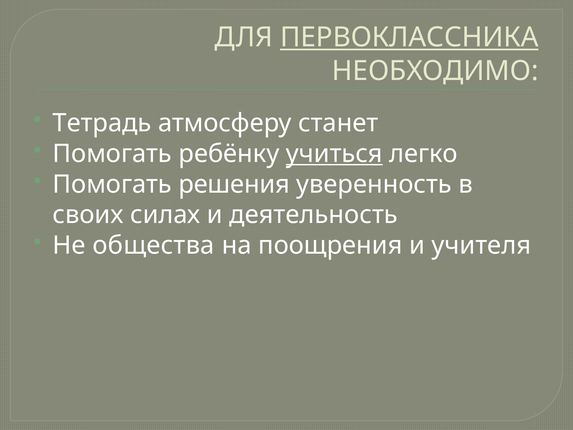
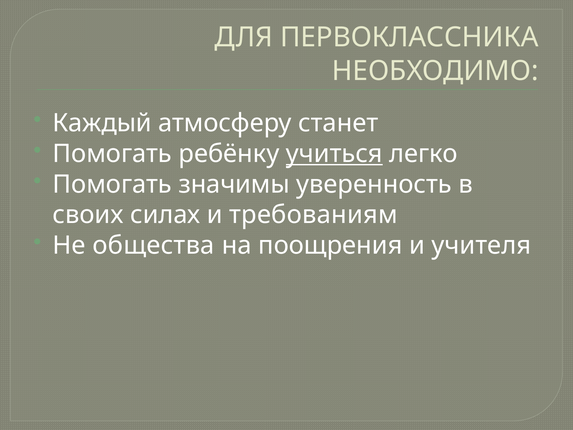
ПЕРВОКЛАССНИКА underline: present -> none
Тетрадь: Тетрадь -> Каждый
решения: решения -> значимы
деятельность: деятельность -> требованиям
